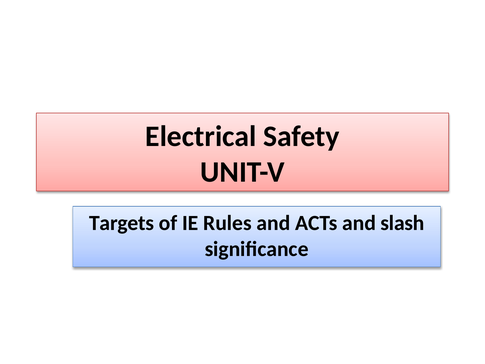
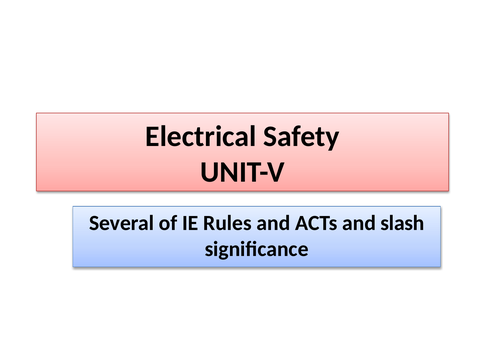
Targets: Targets -> Several
